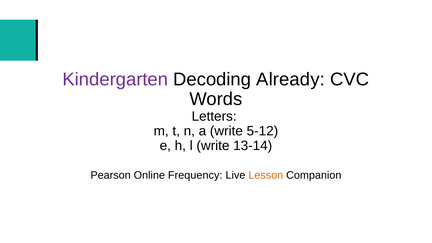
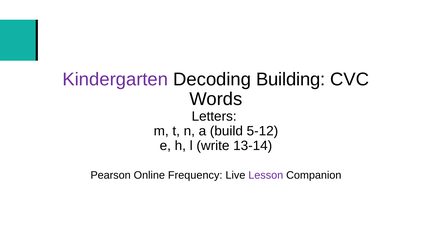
Already: Already -> Building
a write: write -> build
Lesson colour: orange -> purple
